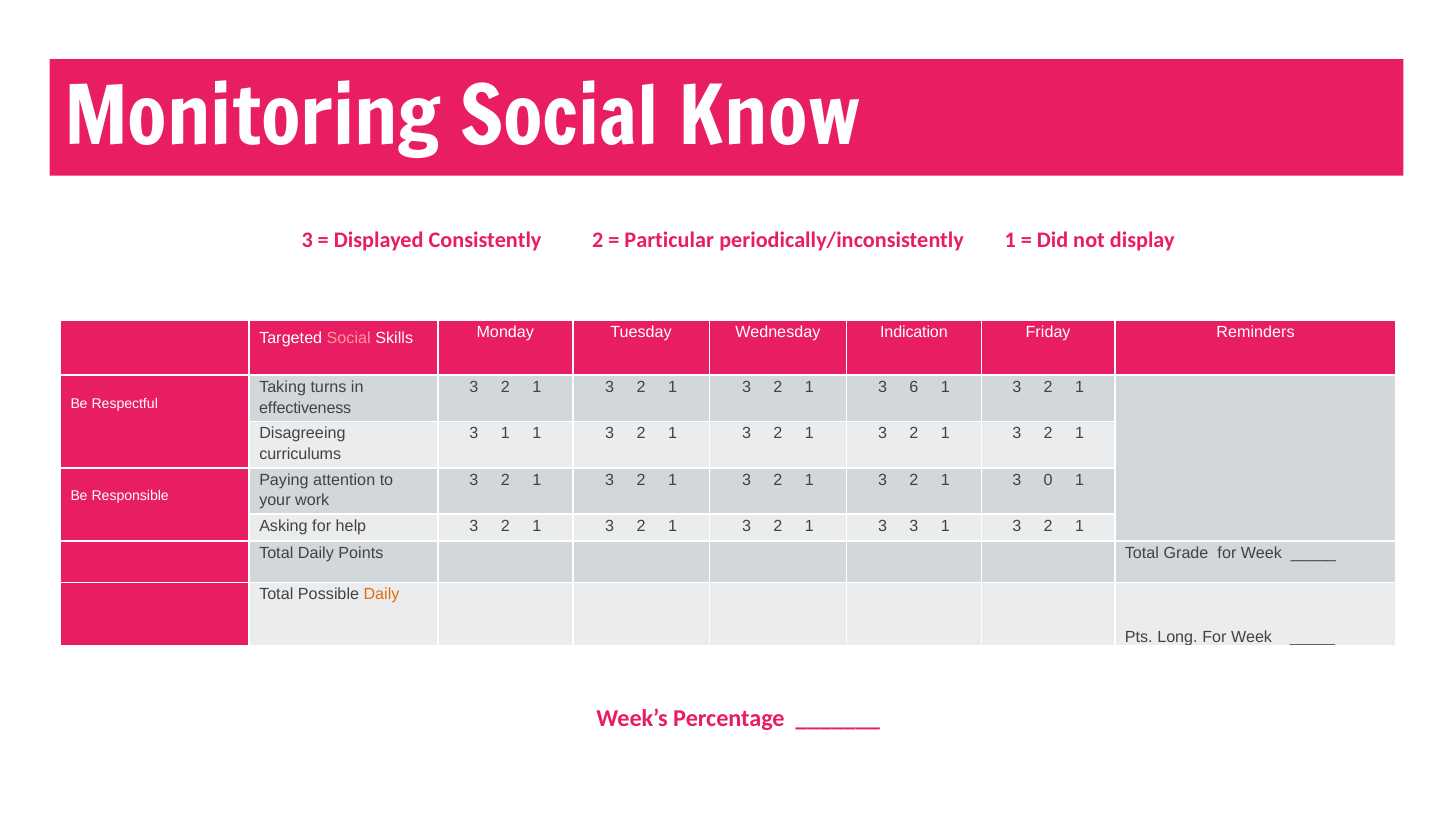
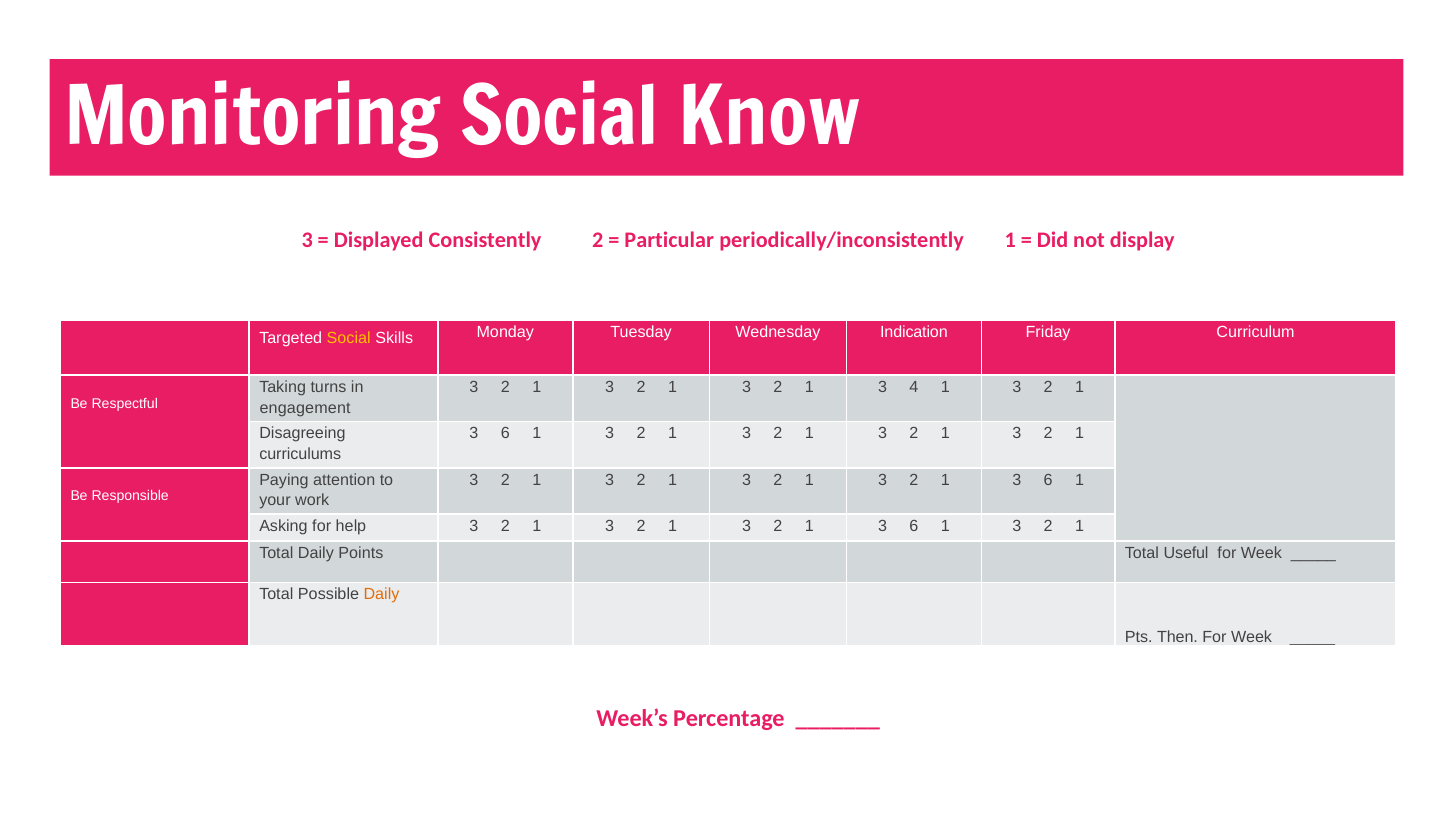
Social at (349, 339) colour: pink -> yellow
Reminders: Reminders -> Curriculum
6: 6 -> 4
effectiveness: effectiveness -> engagement
1 at (505, 434): 1 -> 6
0 at (1048, 480): 0 -> 6
3 at (914, 526): 3 -> 6
Grade: Grade -> Useful
Long: Long -> Then
